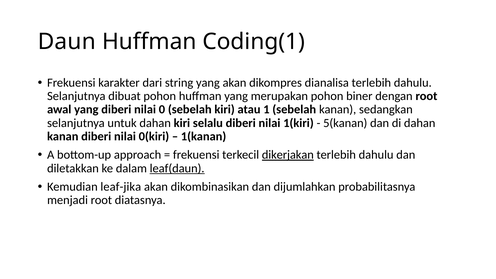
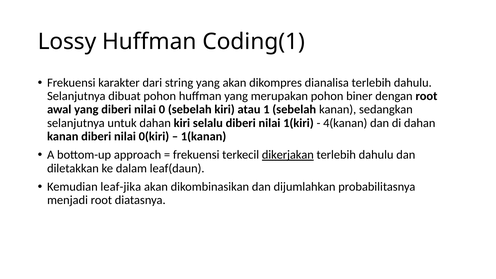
Daun: Daun -> Lossy
5(kanan: 5(kanan -> 4(kanan
leaf(daun underline: present -> none
